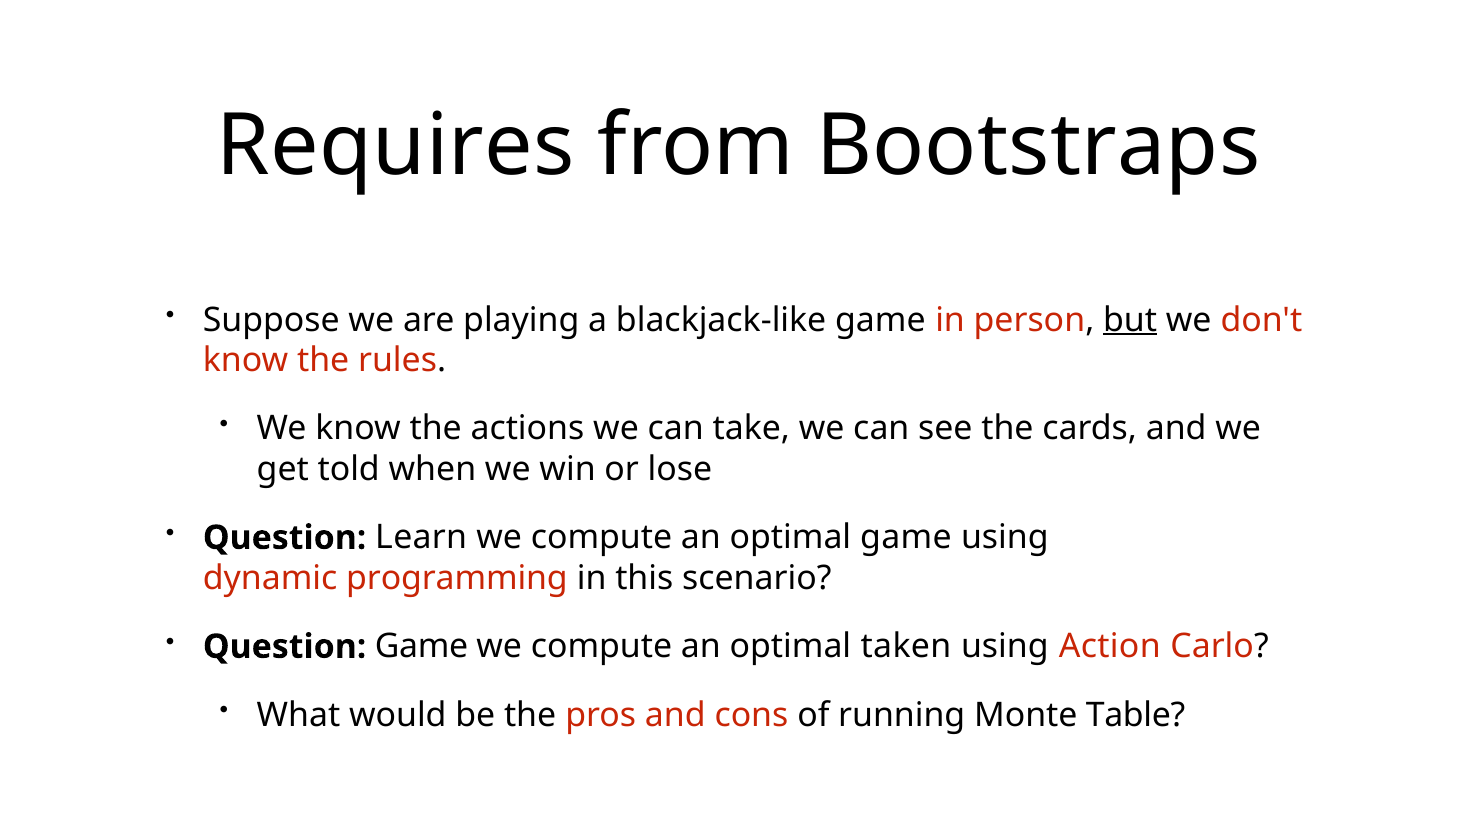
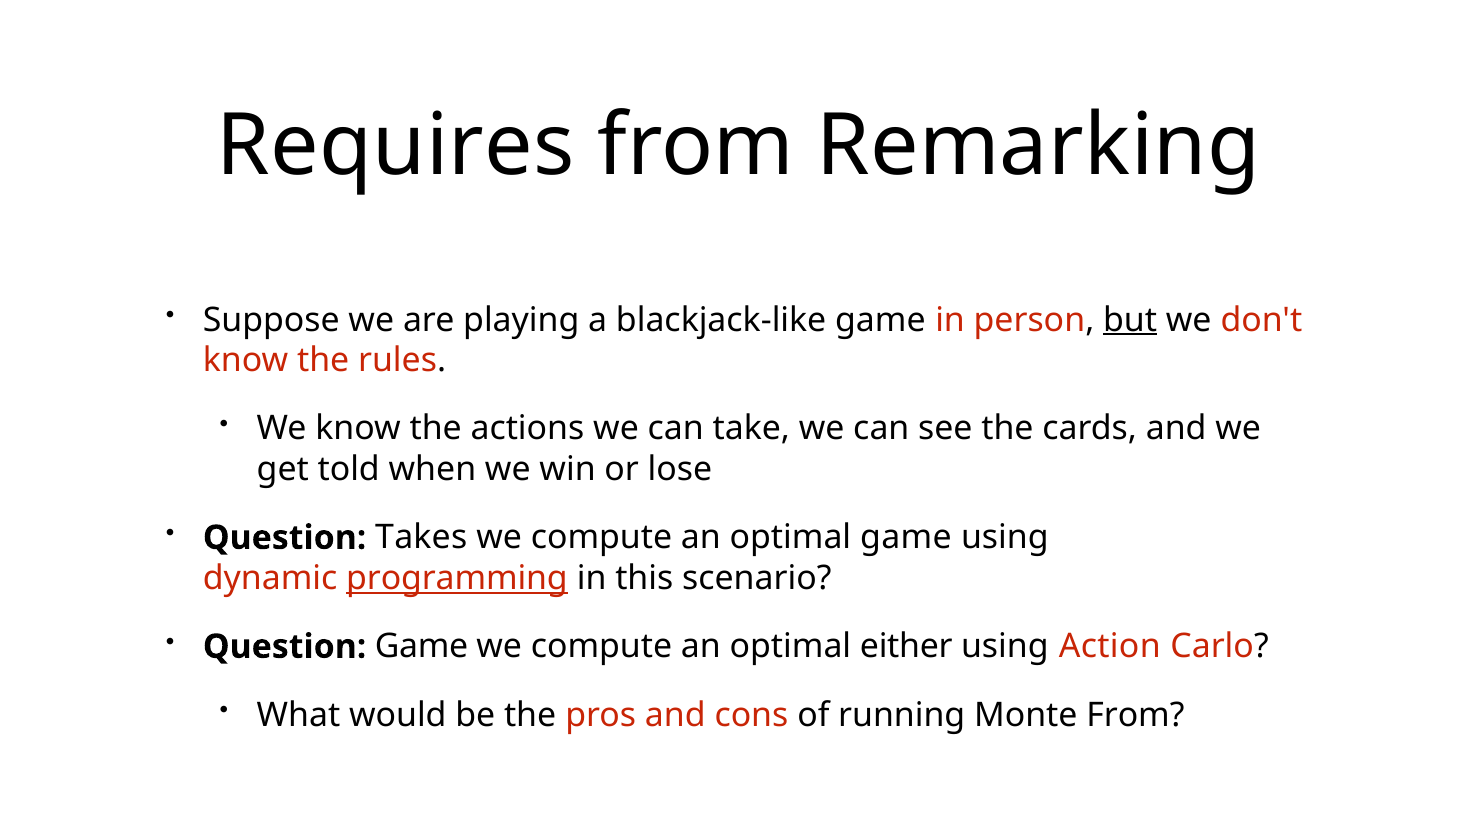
Bootstraps: Bootstraps -> Remarking
Learn: Learn -> Takes
programming underline: none -> present
taken: taken -> either
Monte Table: Table -> From
